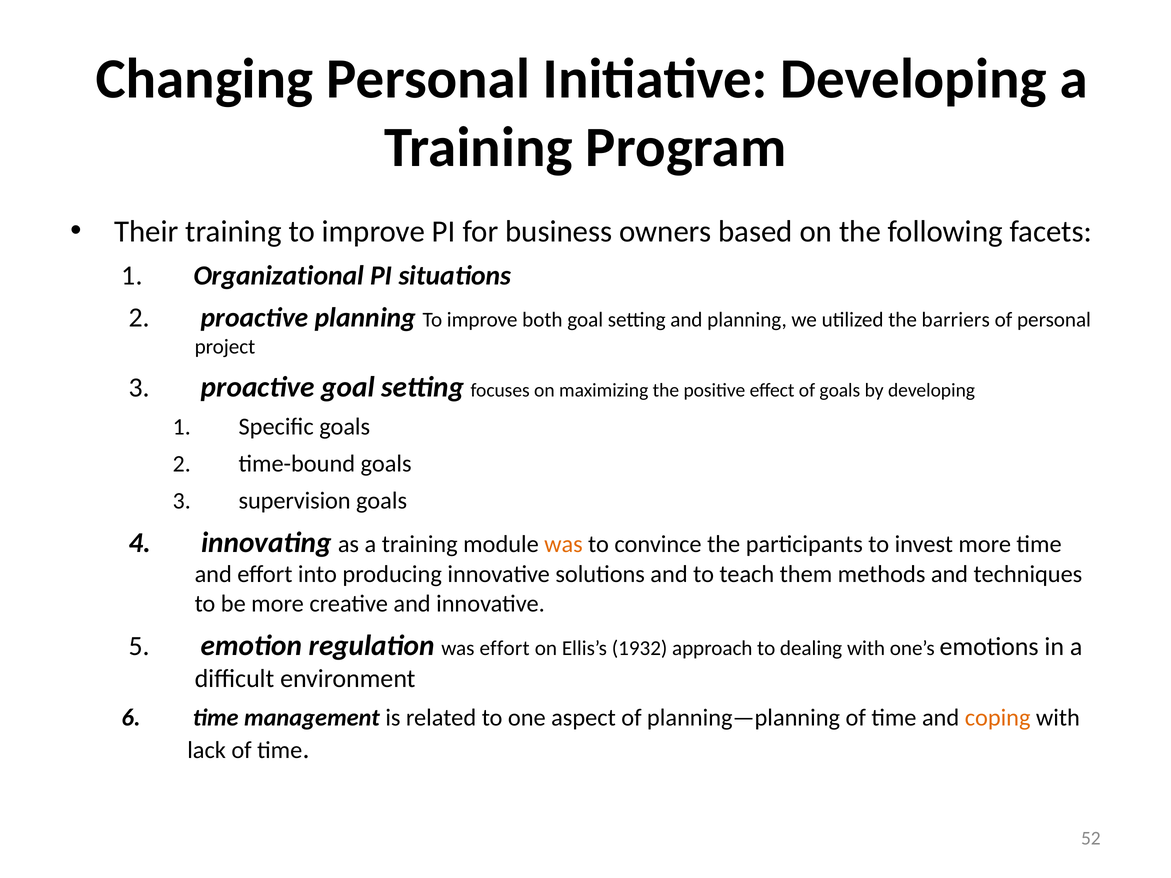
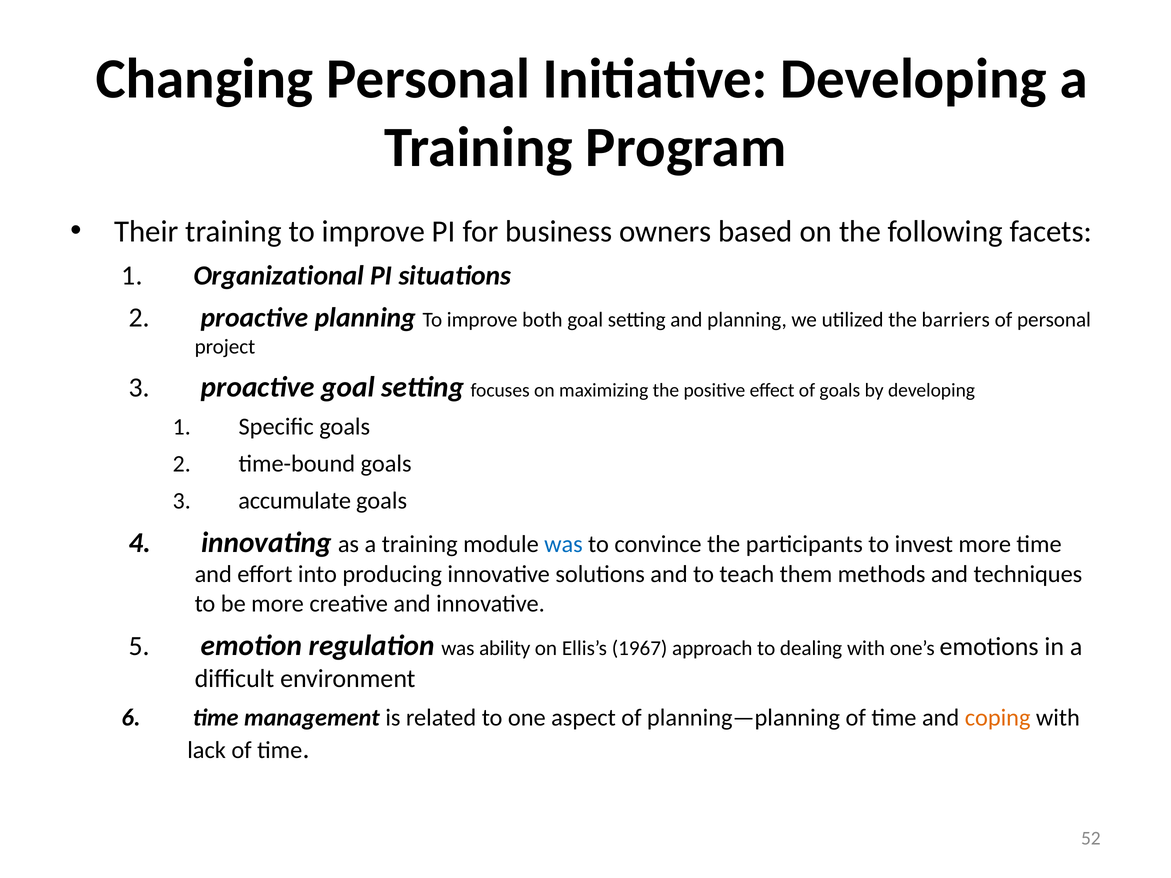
supervision: supervision -> accumulate
was at (563, 544) colour: orange -> blue
was effort: effort -> ability
1932: 1932 -> 1967
